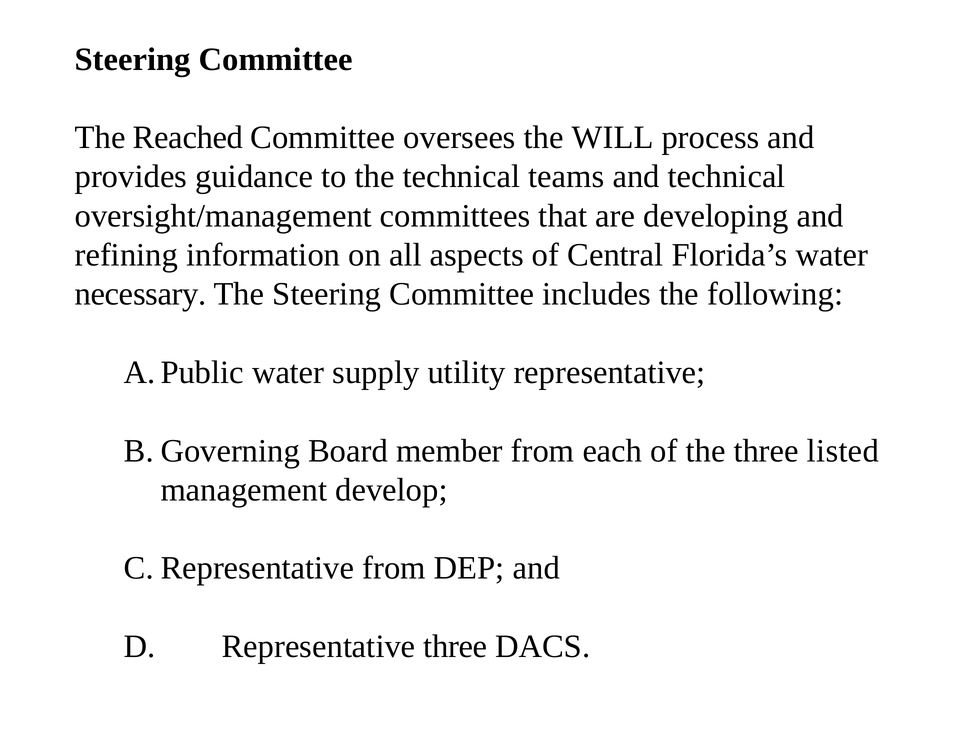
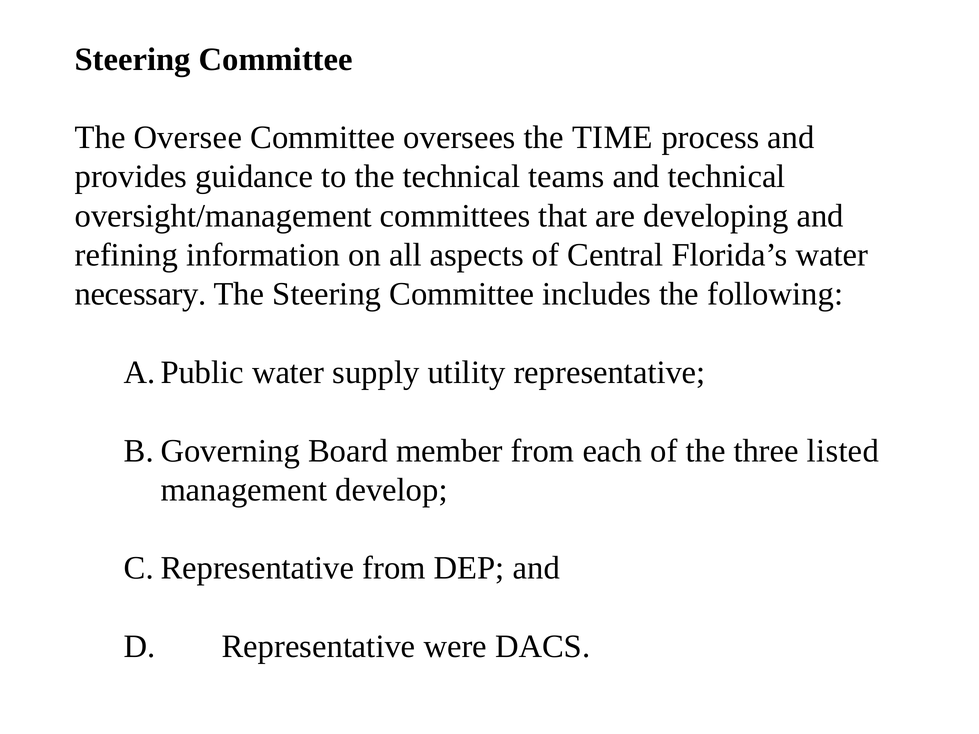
Reached: Reached -> Oversee
WILL: WILL -> TIME
Representative three: three -> were
